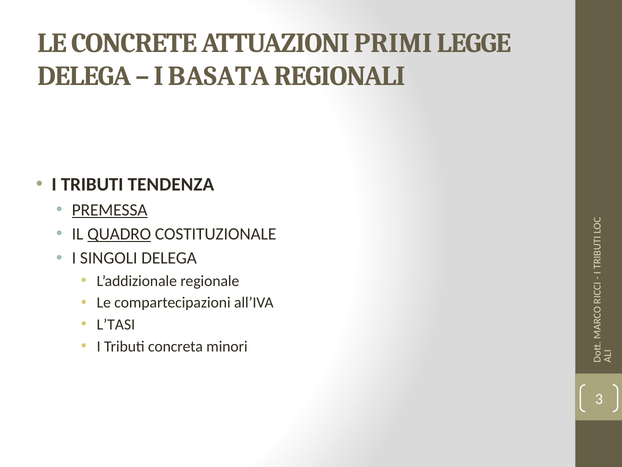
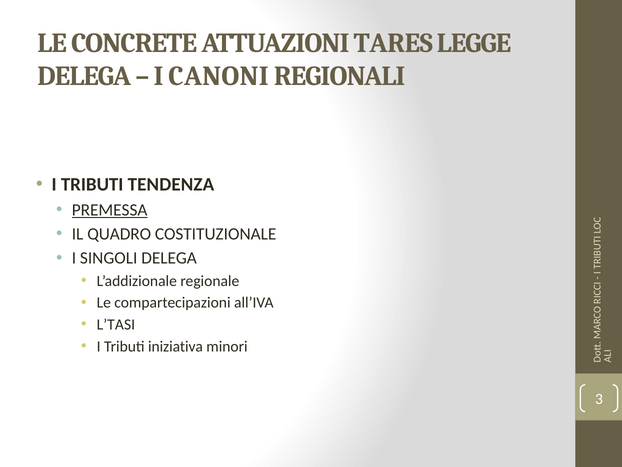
PRIMI: PRIMI -> TARES
BASATA: BASATA -> CANONI
QUADRO underline: present -> none
concreta: concreta -> iniziativa
